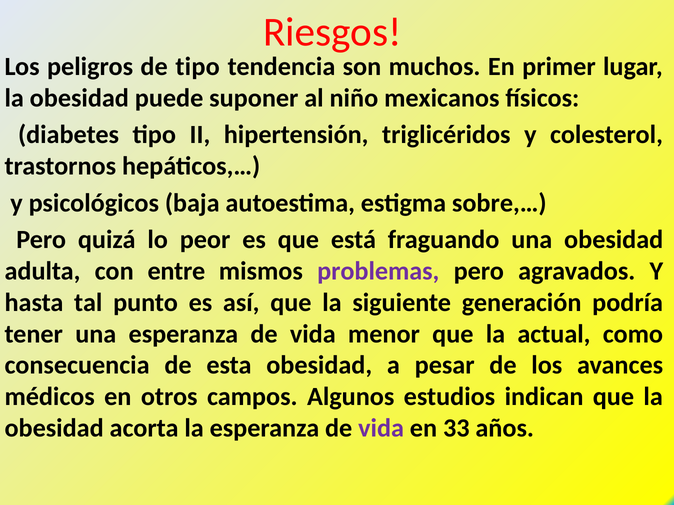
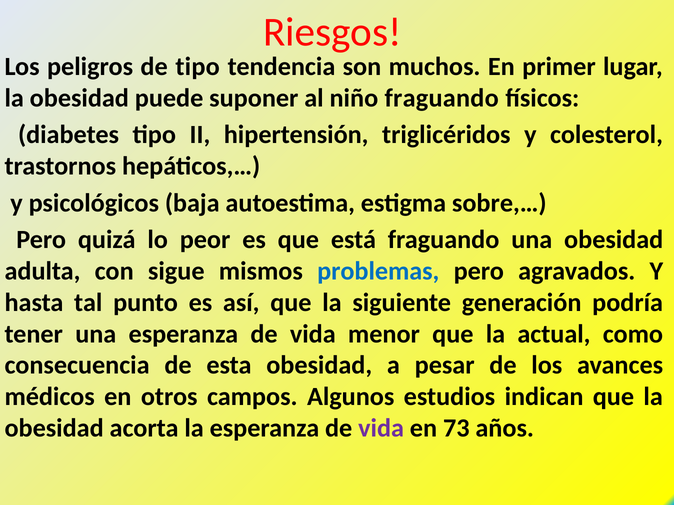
niño mexicanos: mexicanos -> fraguando
entre: entre -> sigue
problemas colour: purple -> blue
33: 33 -> 73
